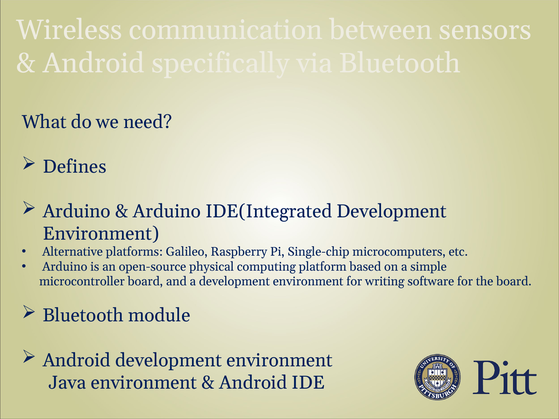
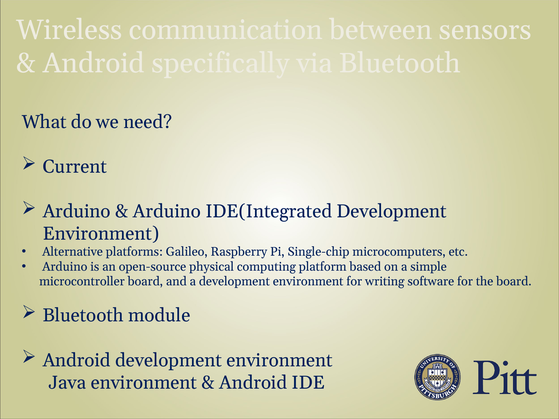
Defines: Defines -> Current
